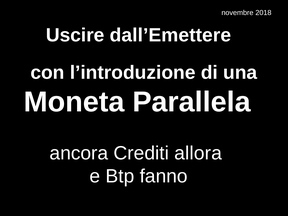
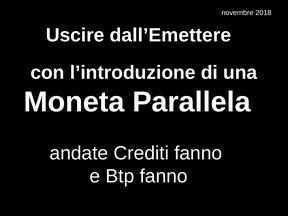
ancora: ancora -> andate
Crediti allora: allora -> fanno
